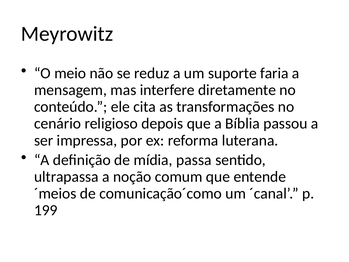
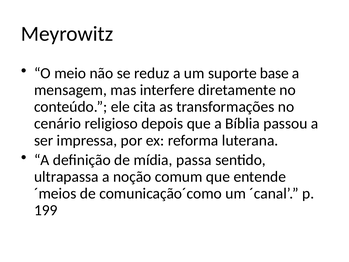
faria: faria -> base
